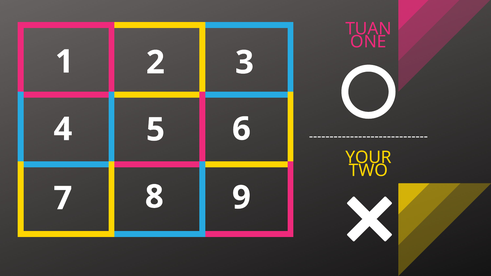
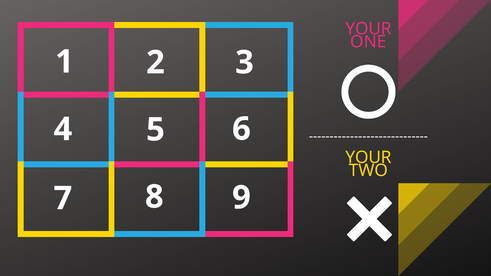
TUAN at (369, 29): TUAN -> YOUR
